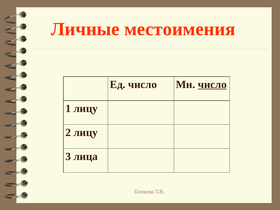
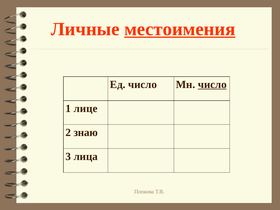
местоимения underline: none -> present
1 лицу: лицу -> лице
2 лицу: лицу -> знаю
